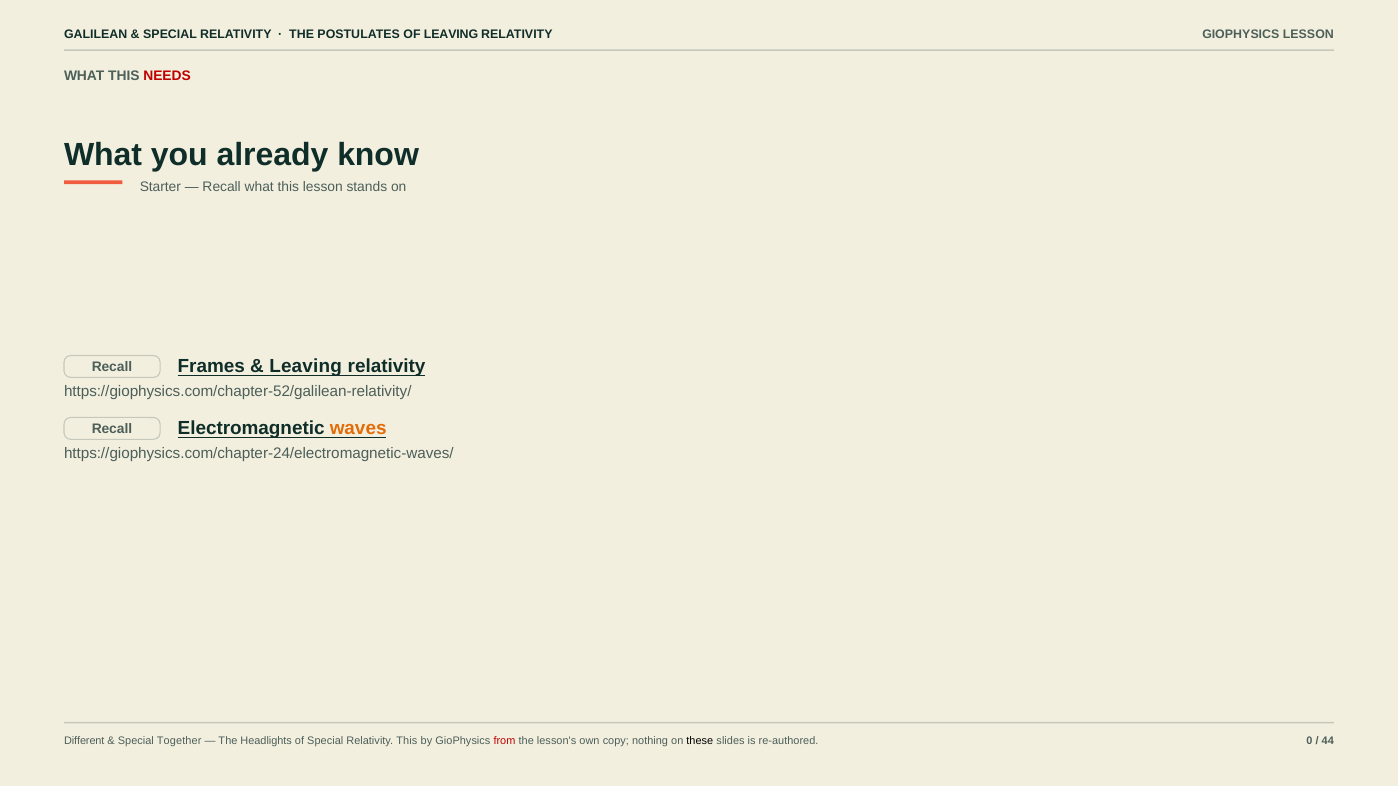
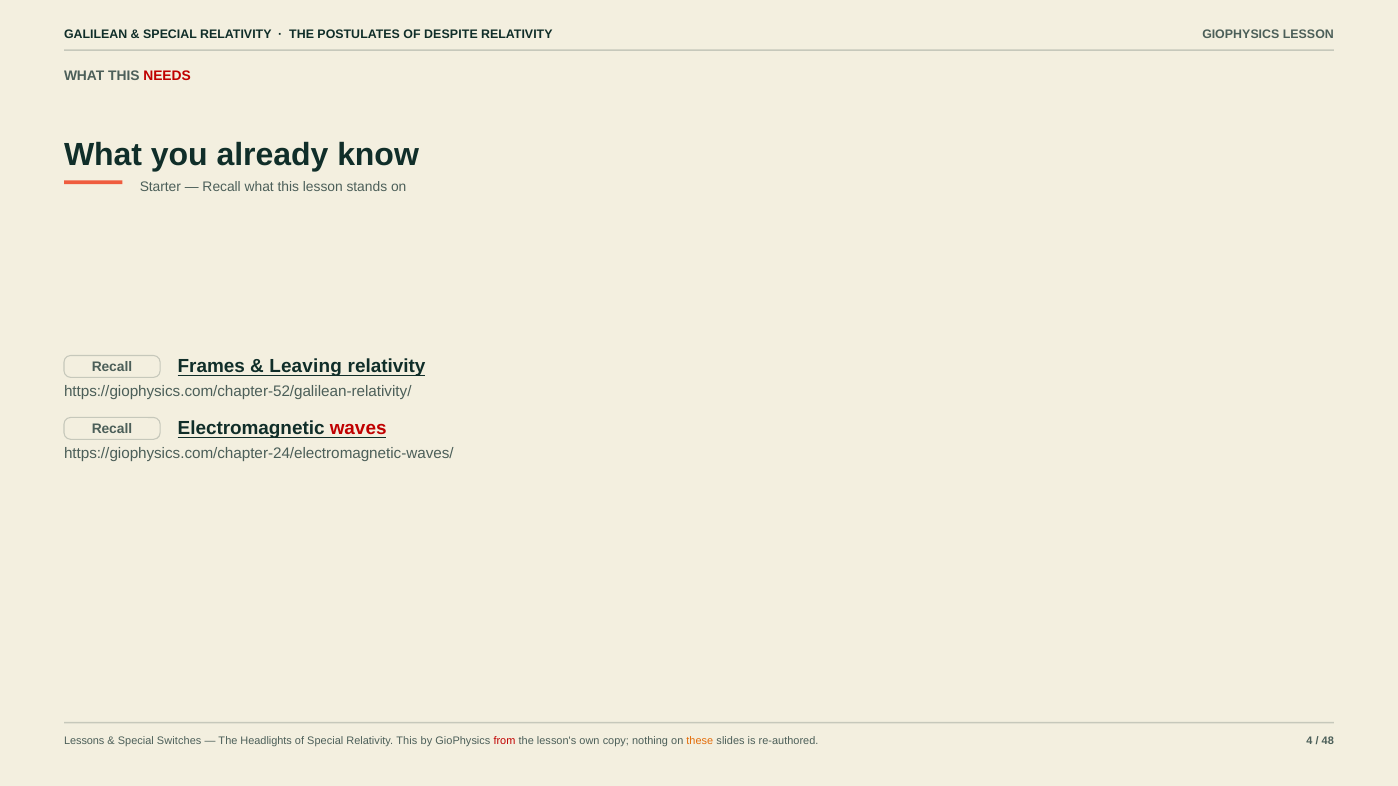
OF LEAVING: LEAVING -> DESPITE
waves colour: orange -> red
Different: Different -> Lessons
Together: Together -> Switches
these colour: black -> orange
0: 0 -> 4
44: 44 -> 48
